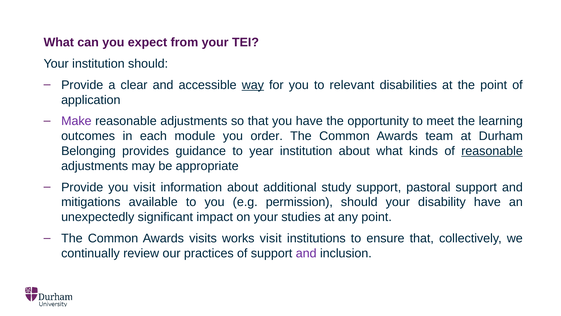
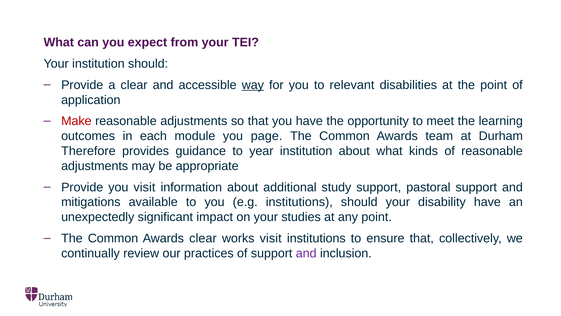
Make colour: purple -> red
order: order -> page
Belonging: Belonging -> Therefore
reasonable at (492, 151) underline: present -> none
e.g permission: permission -> institutions
Awards visits: visits -> clear
